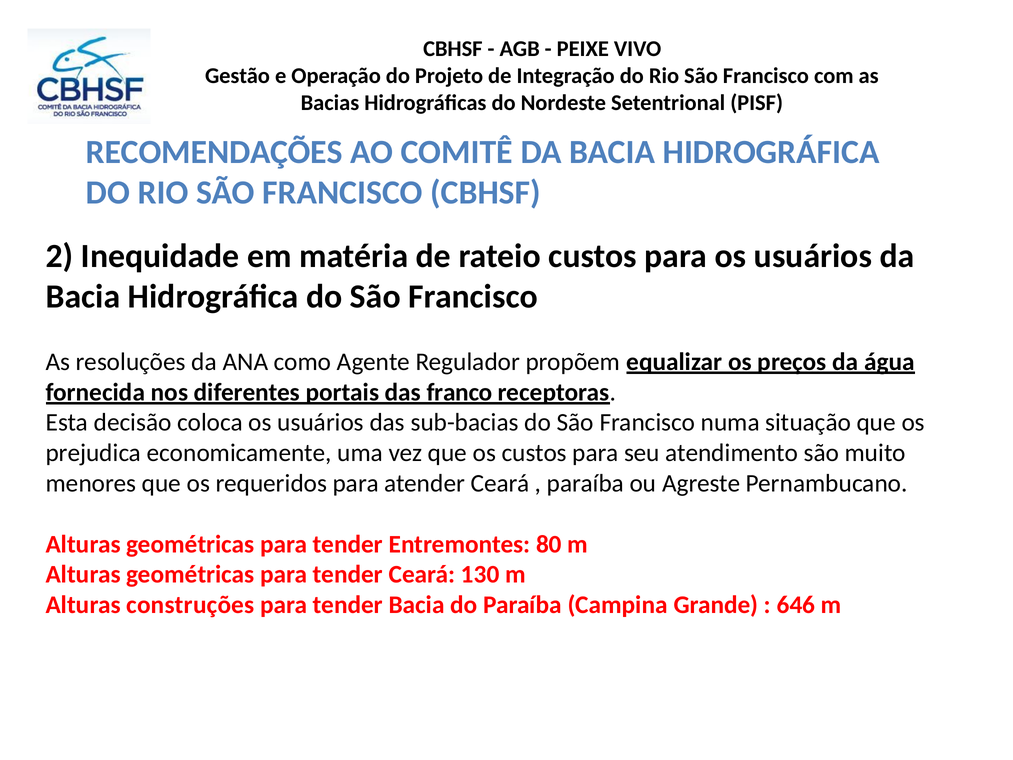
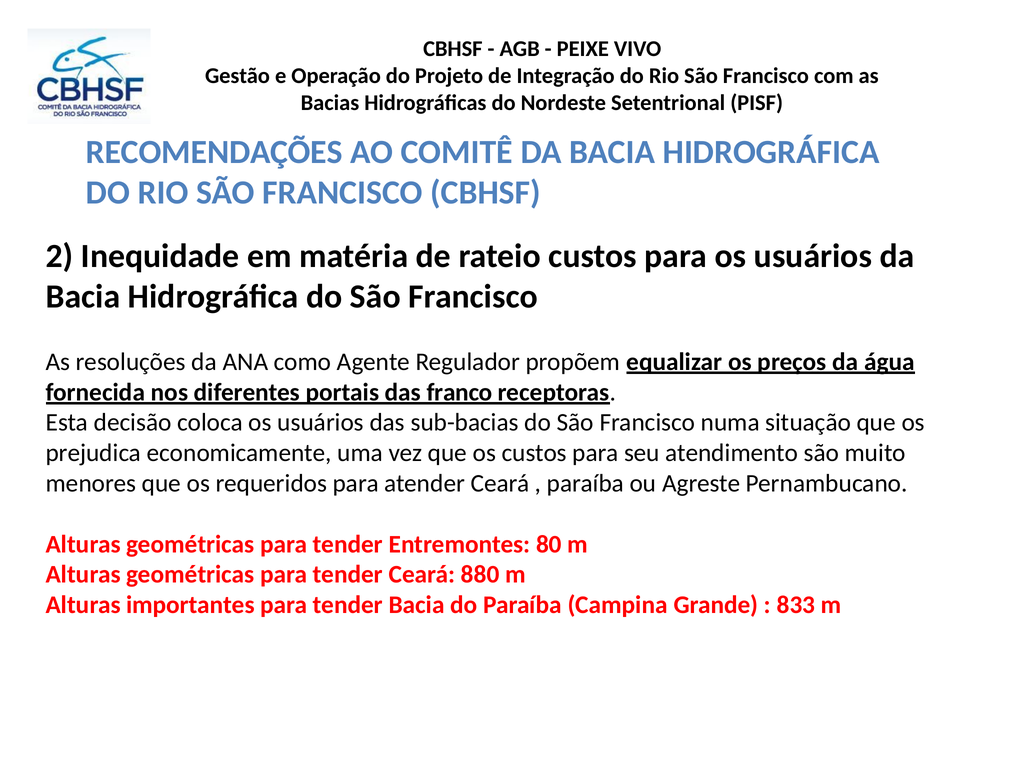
130: 130 -> 880
construções: construções -> importantes
646: 646 -> 833
